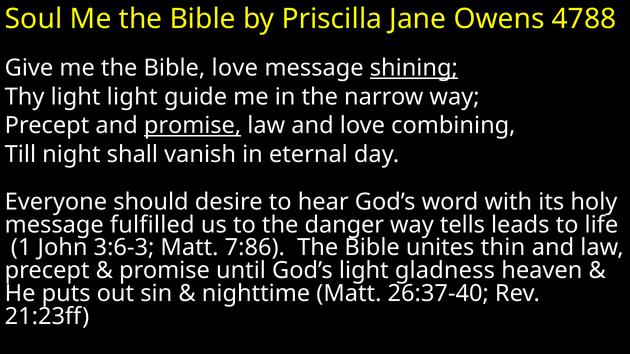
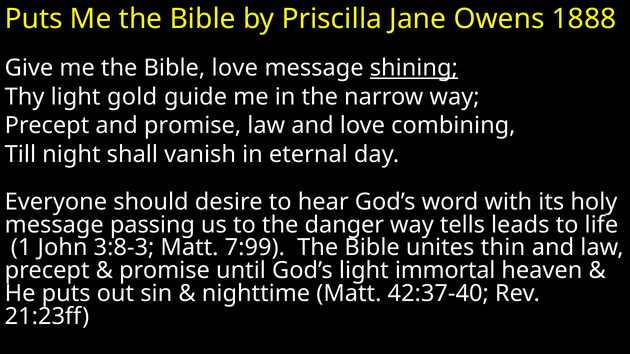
Soul at (34, 19): Soul -> Puts
4788: 4788 -> 1888
light light: light -> gold
promise at (193, 126) underline: present -> none
fulfilled: fulfilled -> passing
3:6-3: 3:6-3 -> 3:8-3
7:86: 7:86 -> 7:99
gladness: gladness -> immortal
26:37-40: 26:37-40 -> 42:37-40
